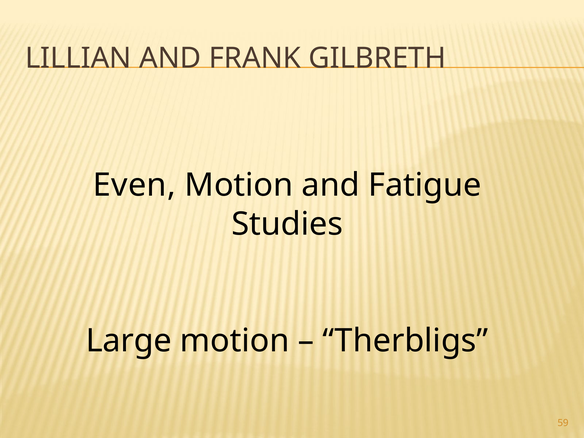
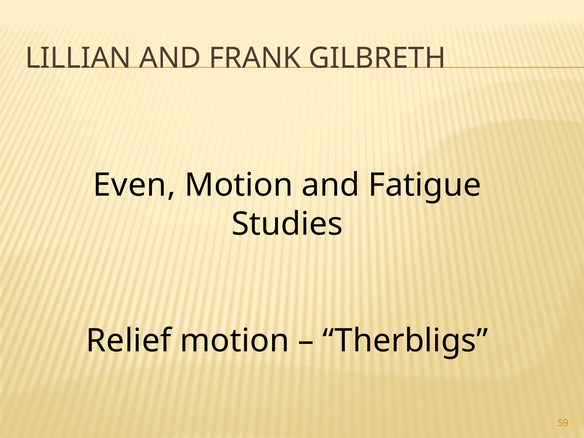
Large: Large -> Relief
